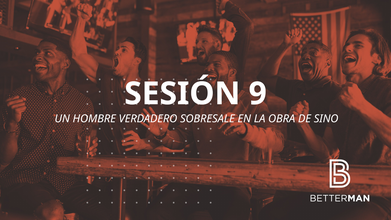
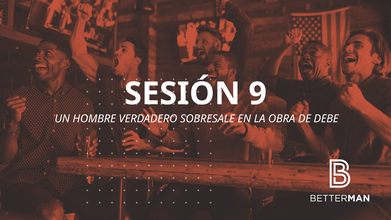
SINO: SINO -> DEBE
